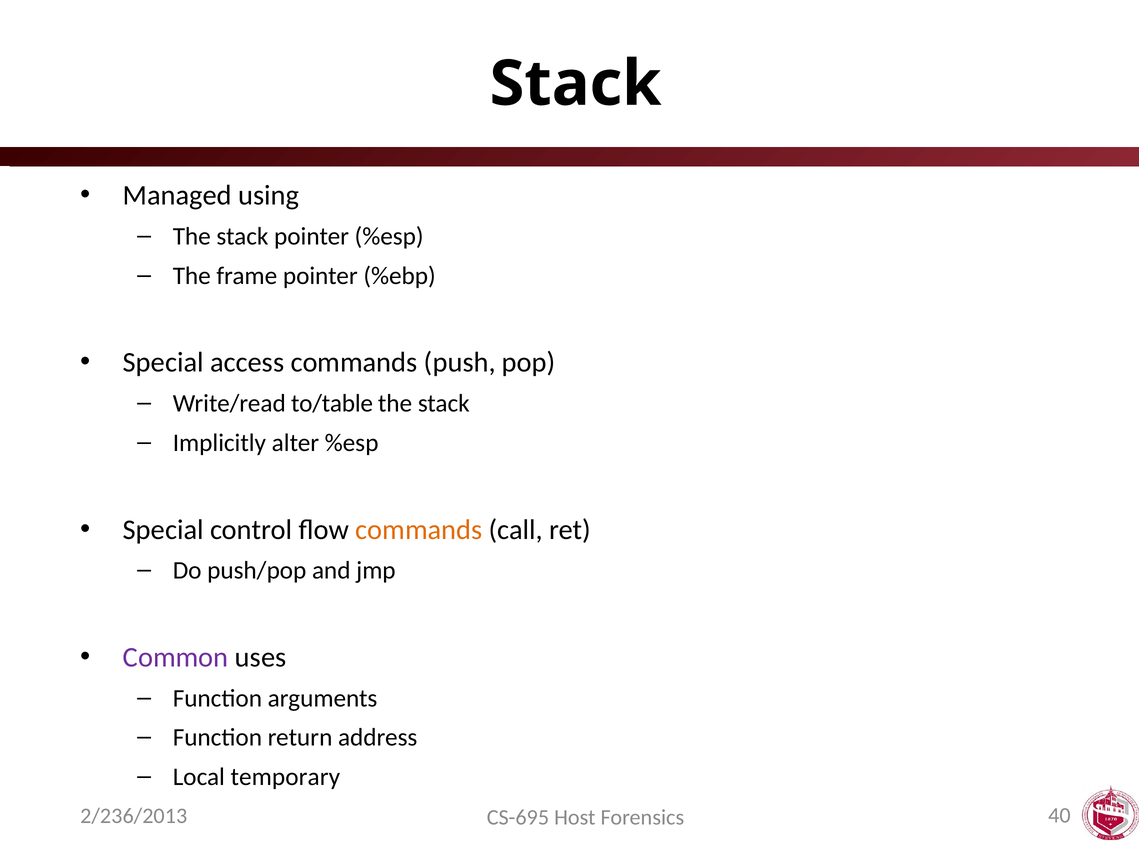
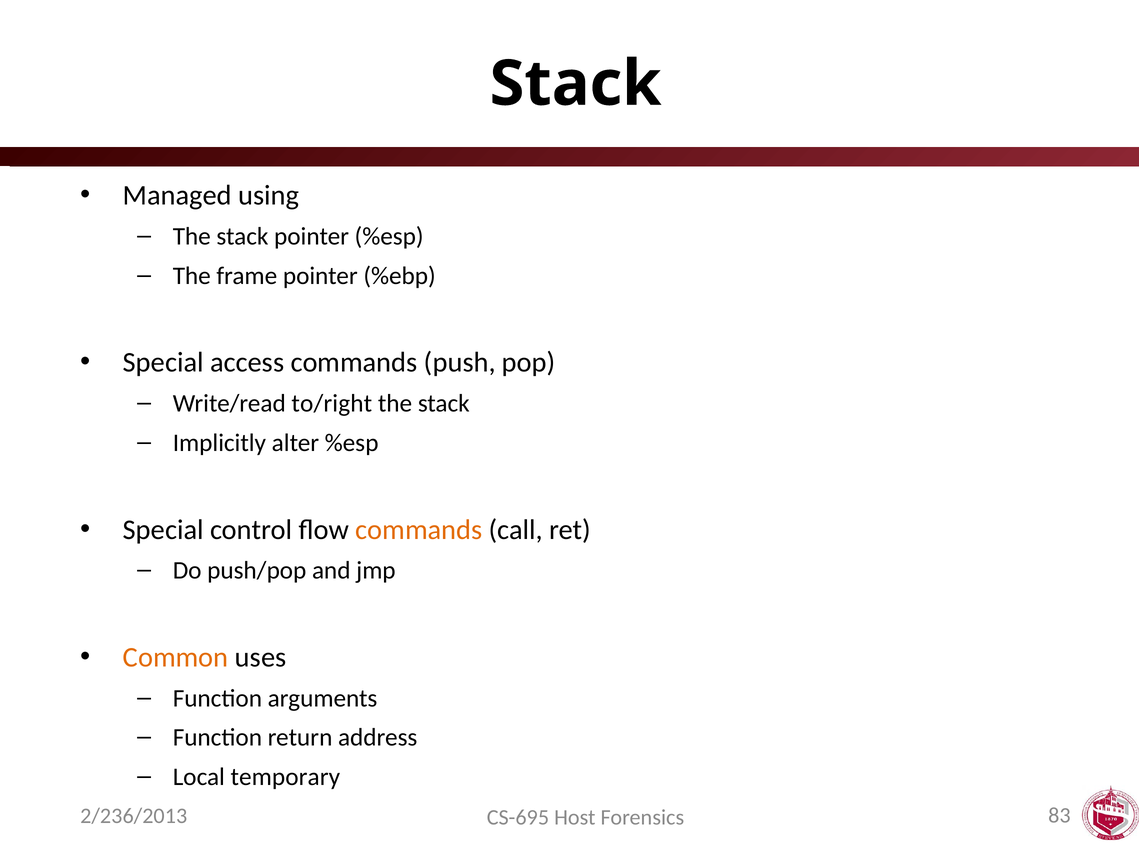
to/table: to/table -> to/right
Common colour: purple -> orange
40: 40 -> 83
